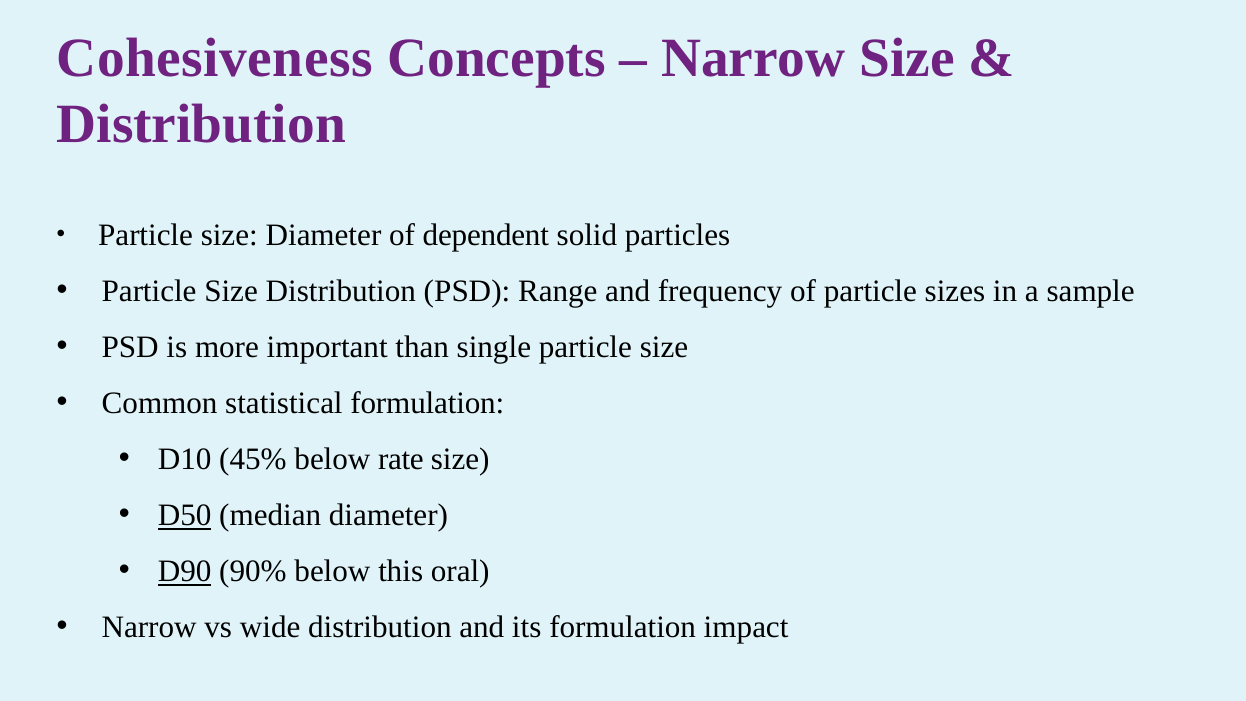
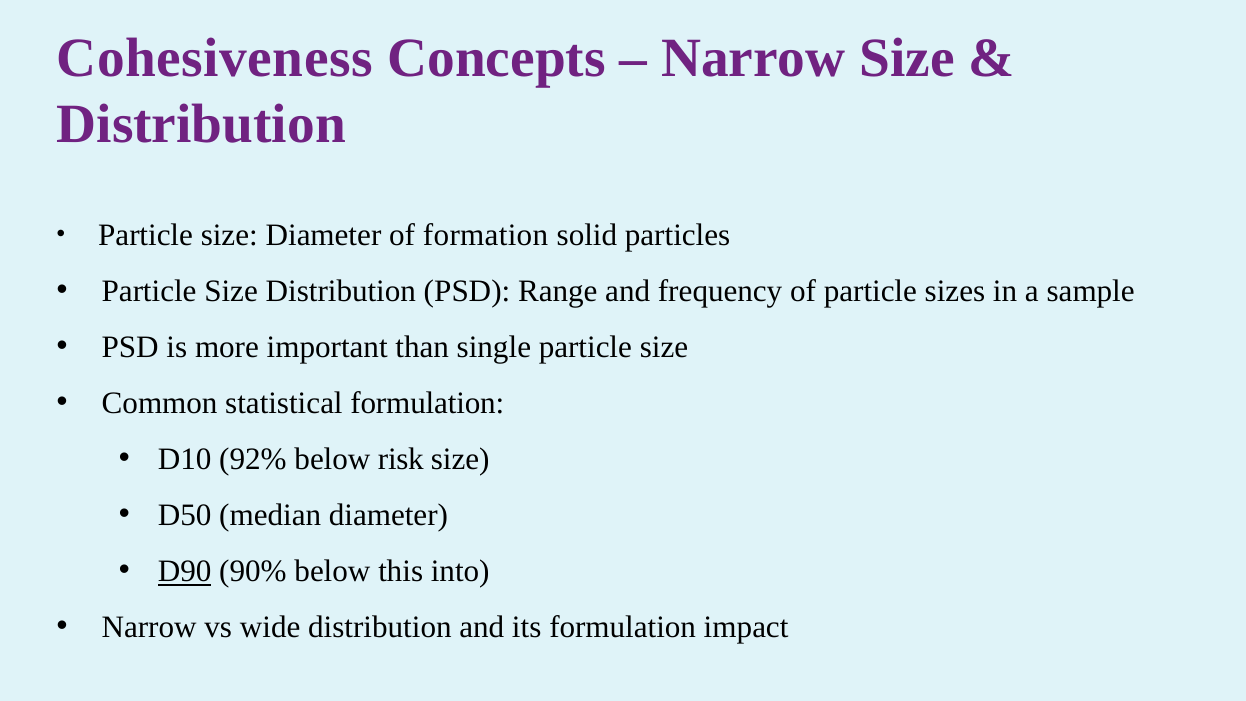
dependent: dependent -> formation
45%: 45% -> 92%
rate: rate -> risk
D50 underline: present -> none
oral: oral -> into
